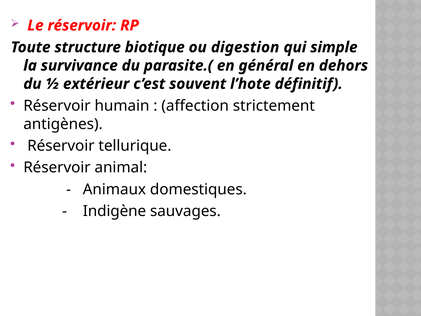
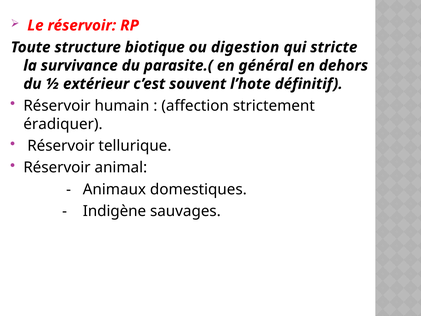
simple: simple -> stricte
antigènes: antigènes -> éradiquer
